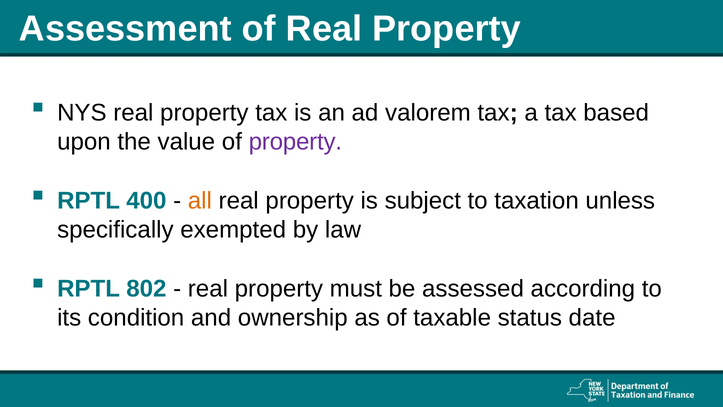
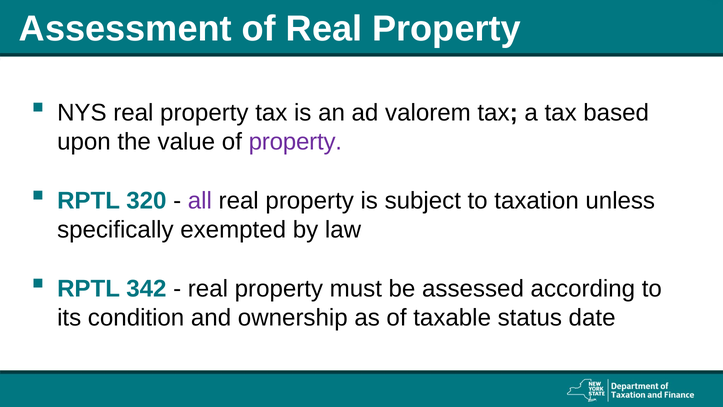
400: 400 -> 320
all colour: orange -> purple
802: 802 -> 342
